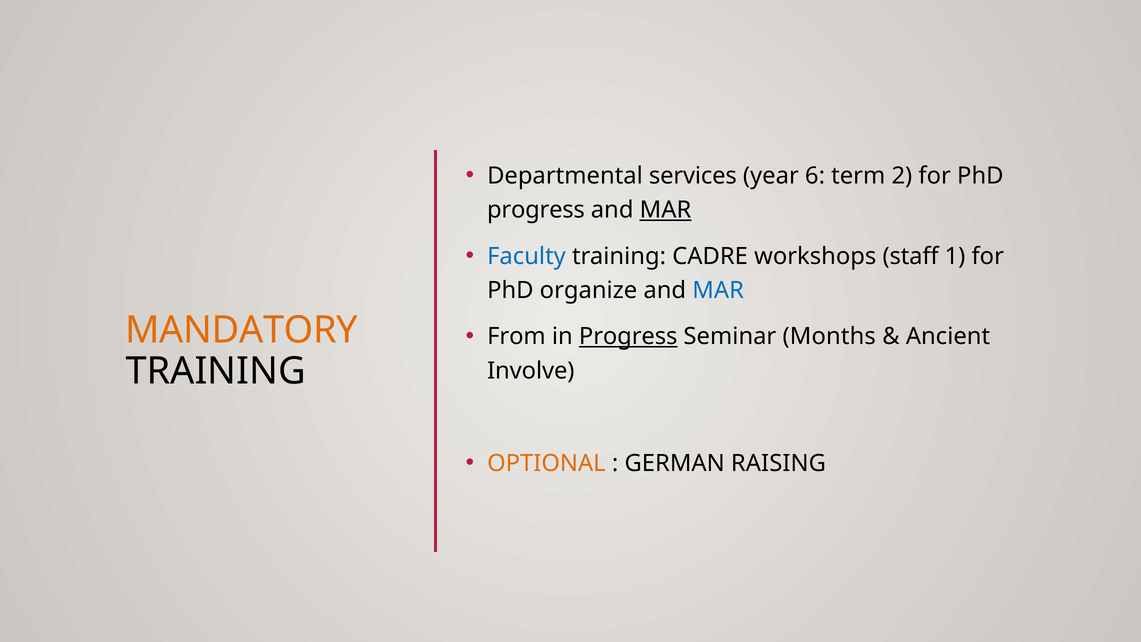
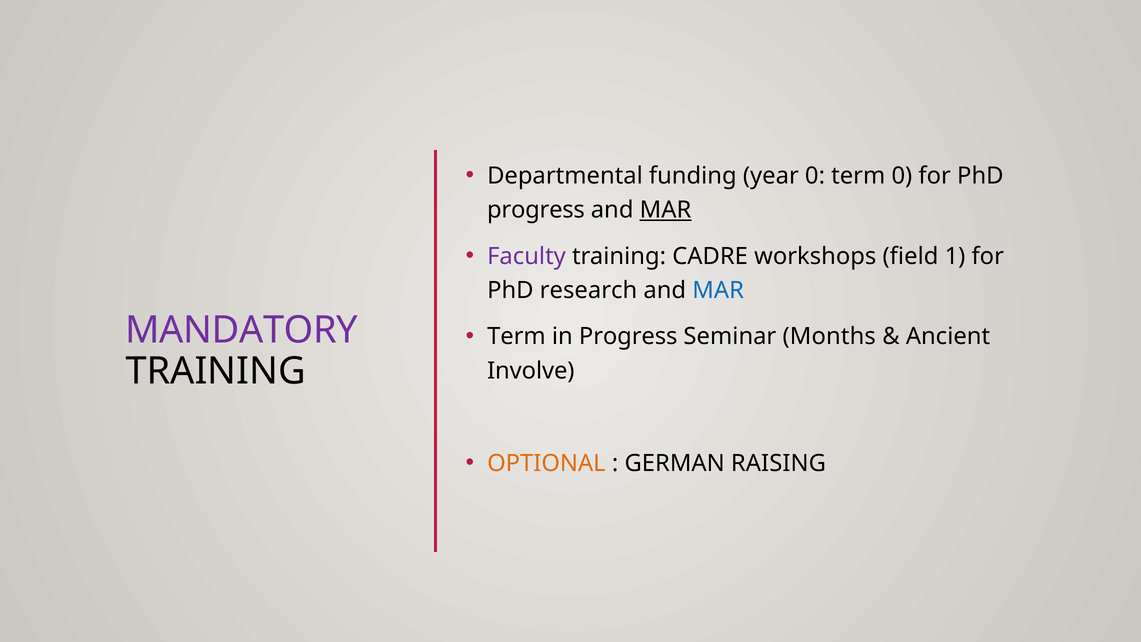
services: services -> funding
year 6: 6 -> 0
term 2: 2 -> 0
Faculty colour: blue -> purple
staff: staff -> field
organize: organize -> research
MANDATORY colour: orange -> purple
From at (516, 337): From -> Term
Progress at (628, 337) underline: present -> none
